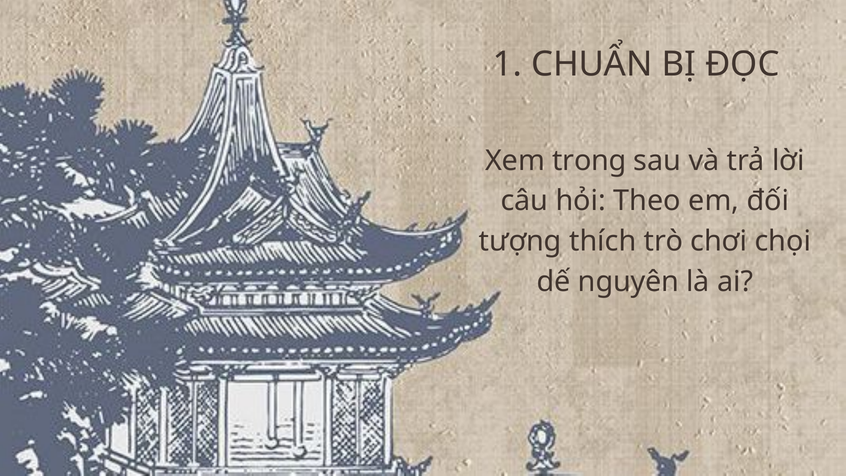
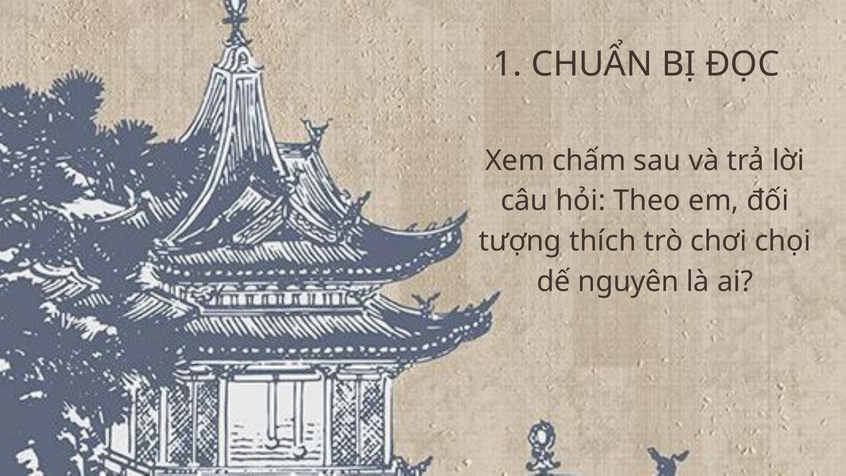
trong: trong -> chấm
